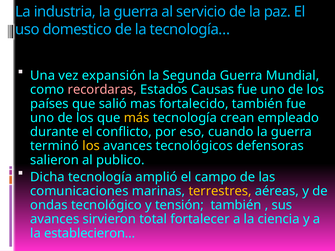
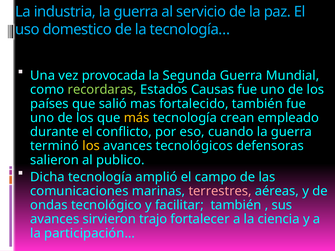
expansión: expansión -> provocada
recordaras colour: pink -> light green
terrestres colour: yellow -> pink
tensión: tensión -> facilitar
total: total -> trajo
establecieron…: establecieron… -> participación…
